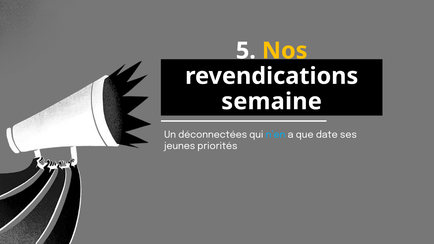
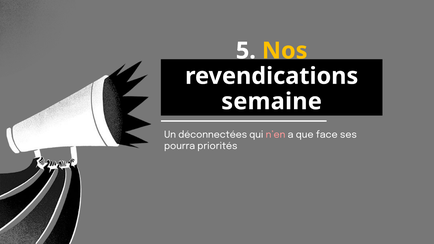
n’en colour: light blue -> pink
date: date -> face
jeunes: jeunes -> pourra
